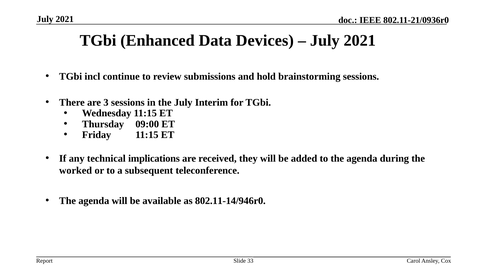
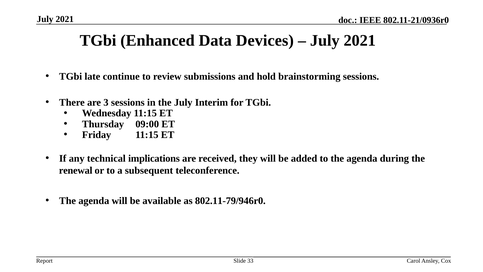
incl: incl -> late
worked: worked -> renewal
802.11-14/946r0: 802.11-14/946r0 -> 802.11-79/946r0
